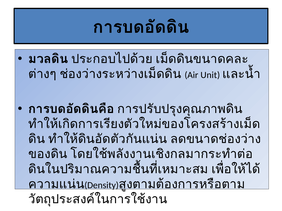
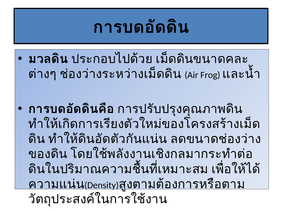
Unit: Unit -> Frog
